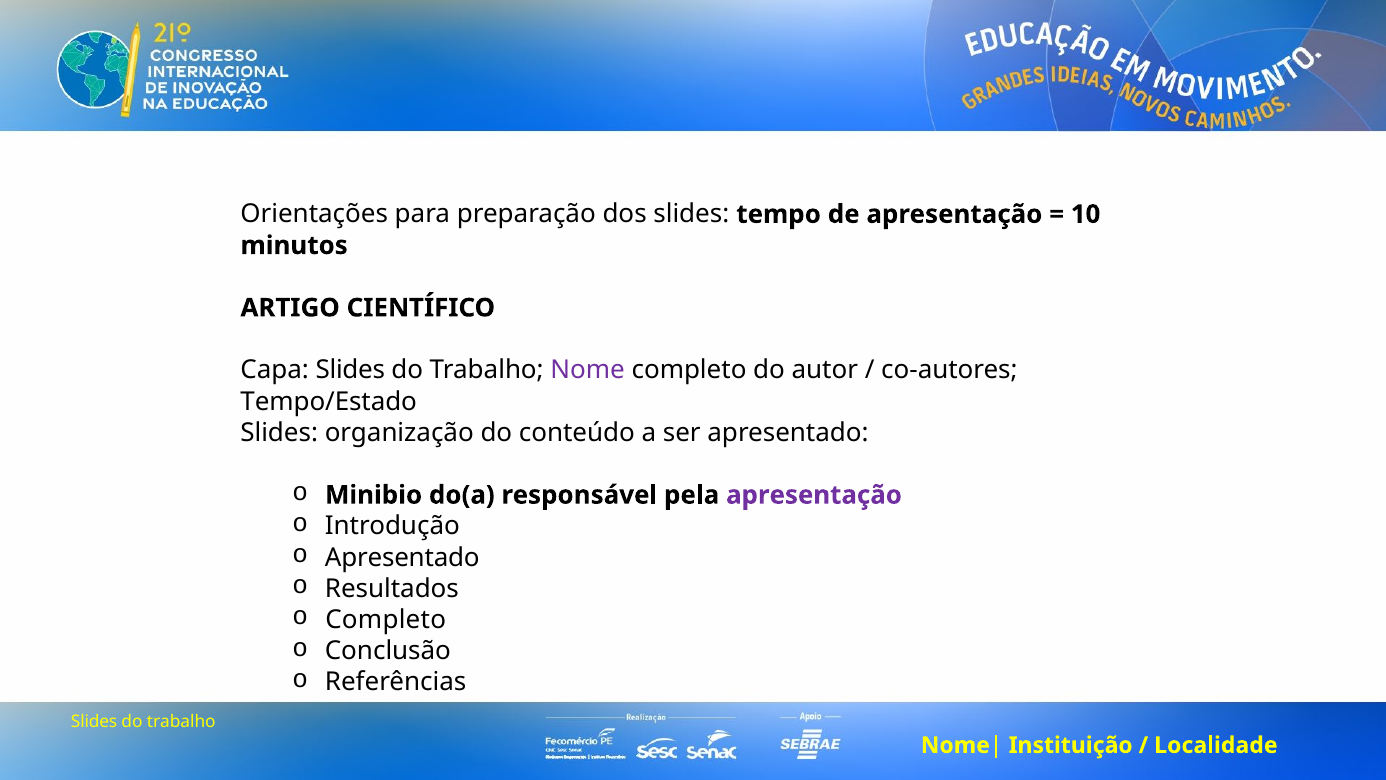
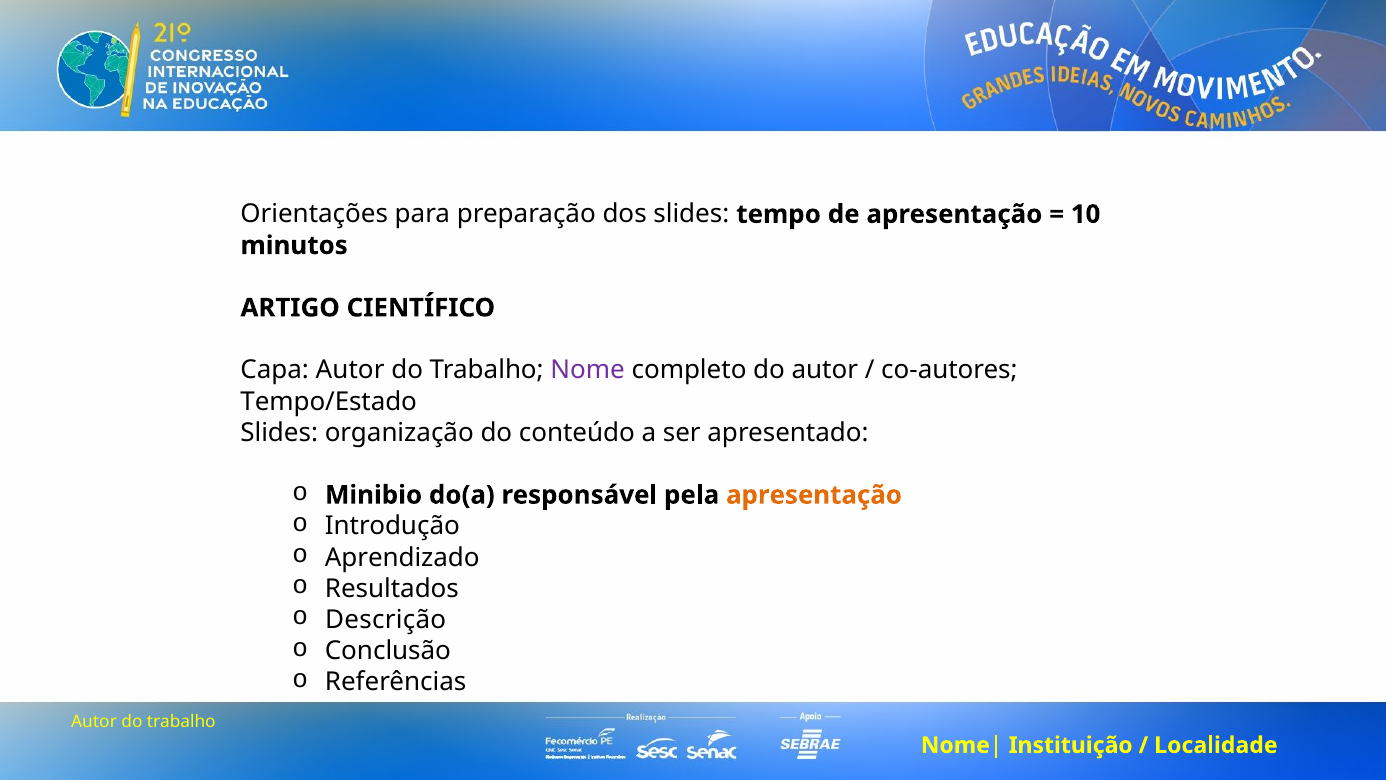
Capa Slides: Slides -> Autor
apresentação at (814, 495) colour: purple -> orange
Apresentado at (402, 557): Apresentado -> Aprendizado
Completo at (386, 620): Completo -> Descrição
Slides at (94, 722): Slides -> Autor
